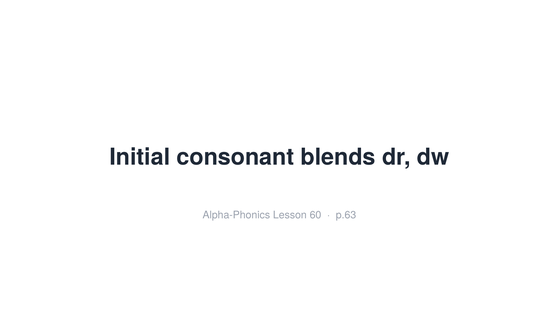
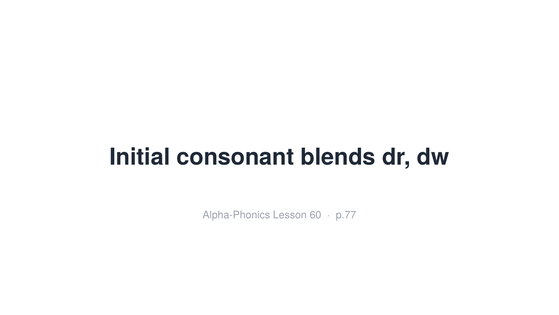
p.63: p.63 -> p.77
